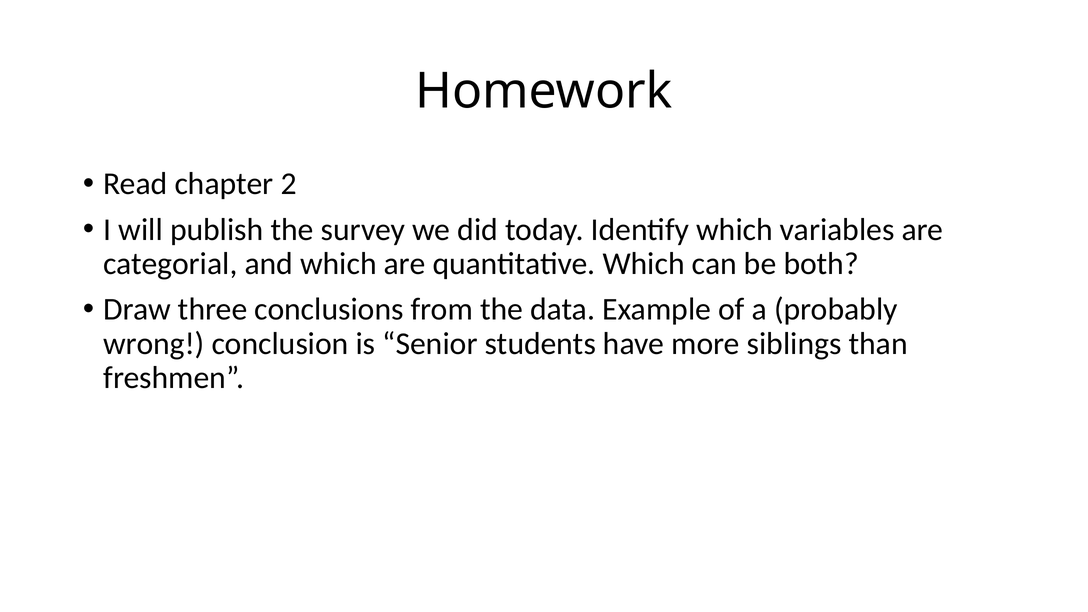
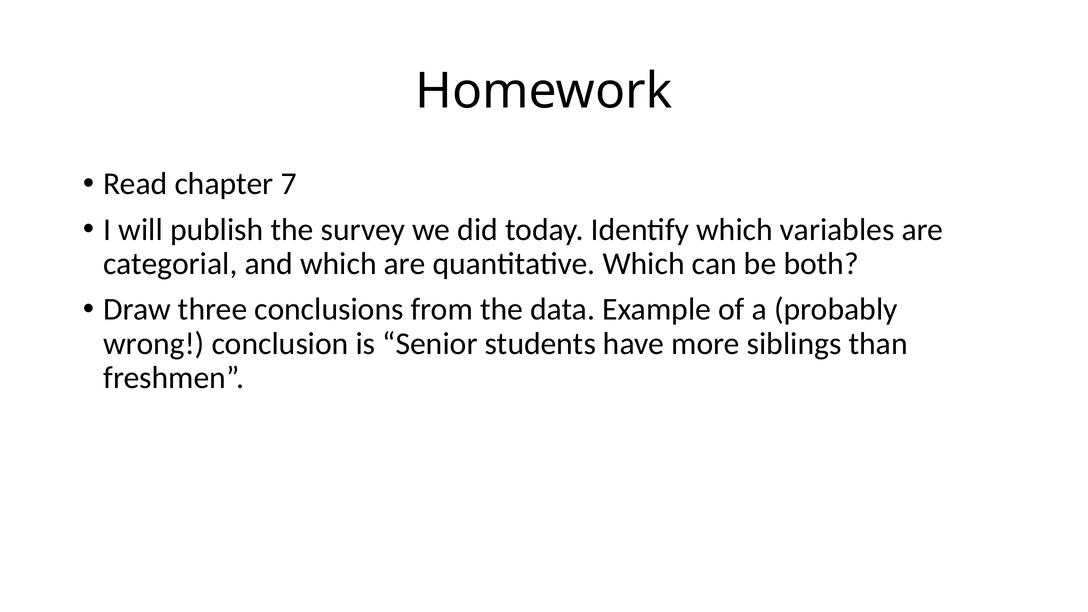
2: 2 -> 7
